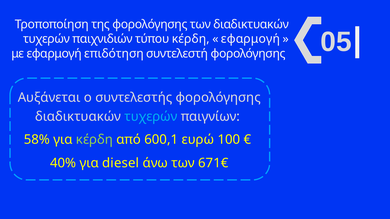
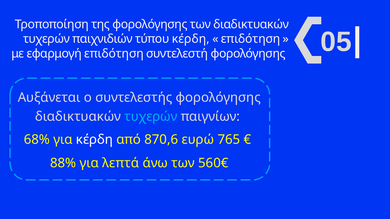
εφαρμογή at (250, 39): εφαρμογή -> επιδότηση
58%: 58% -> 68%
κέρδη at (94, 140) colour: light green -> white
600,1: 600,1 -> 870,6
100: 100 -> 765
40%: 40% -> 88%
diesel: diesel -> λεπτά
671€: 671€ -> 560€
